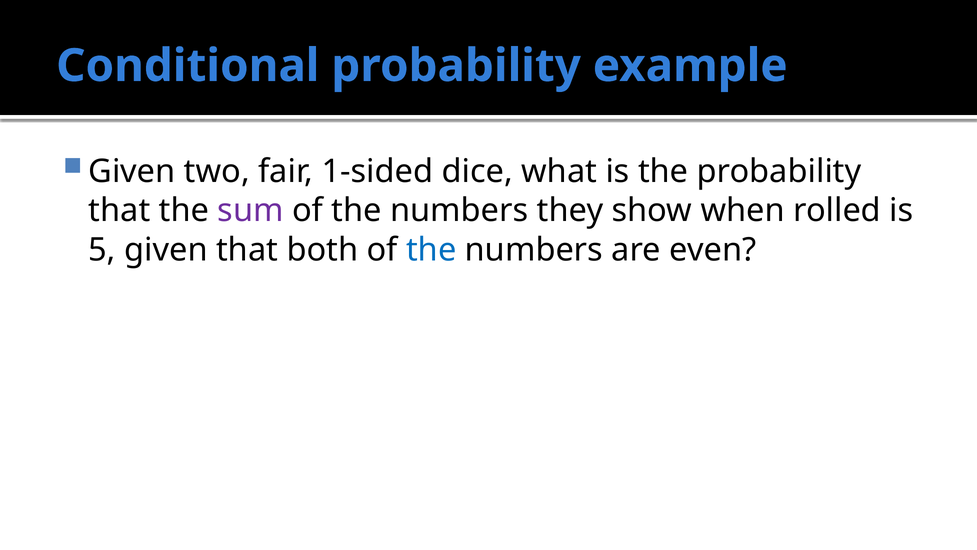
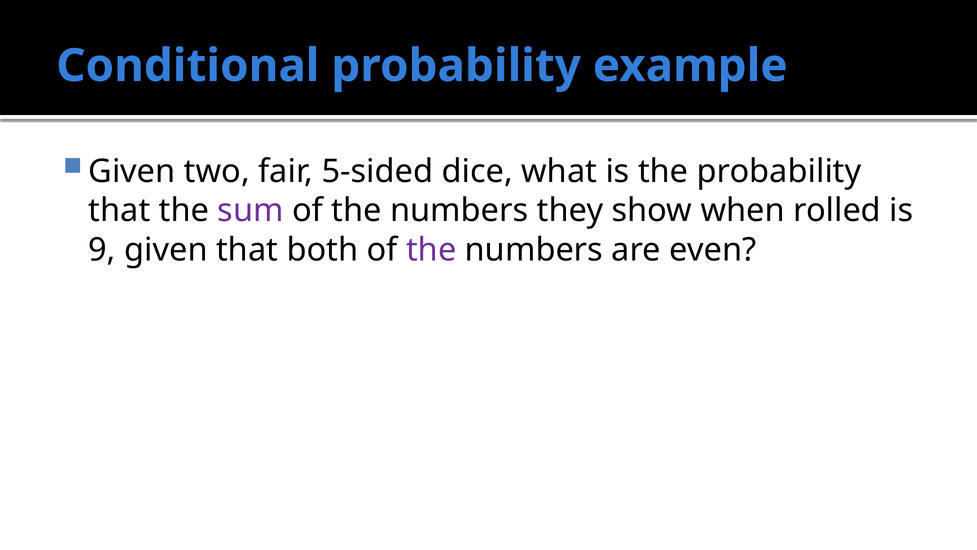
1-sided: 1-sided -> 5-sided
5: 5 -> 9
the at (431, 250) colour: blue -> purple
